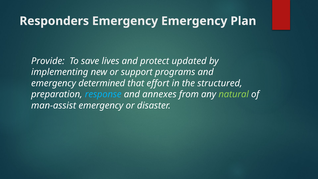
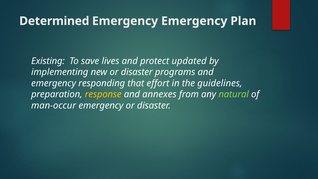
Responders: Responders -> Determined
Provide: Provide -> Existing
new or support: support -> disaster
determined: determined -> responding
structured: structured -> guidelines
response colour: light blue -> yellow
man-assist: man-assist -> man-occur
